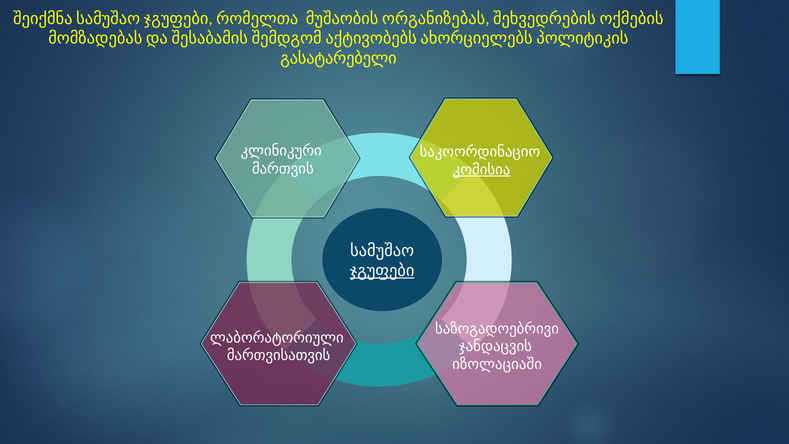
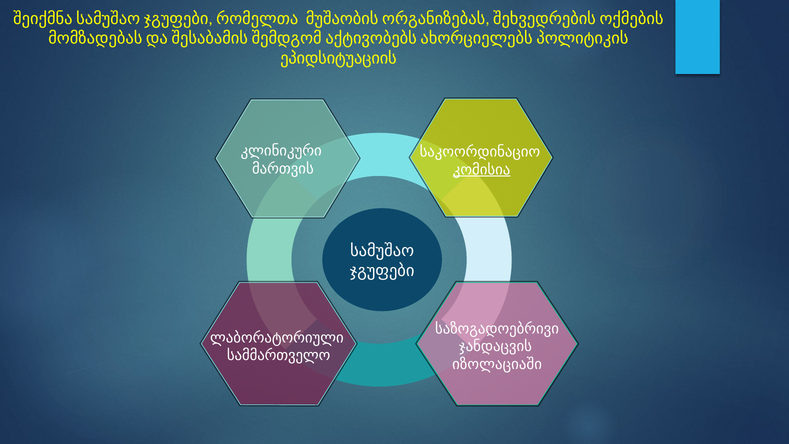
გასატარებელი: გასატარებელი -> ეპიდსიტუაციის
ჯგუფები underline: present -> none
მართვისათვის: მართვისათვის -> სამმართველო
